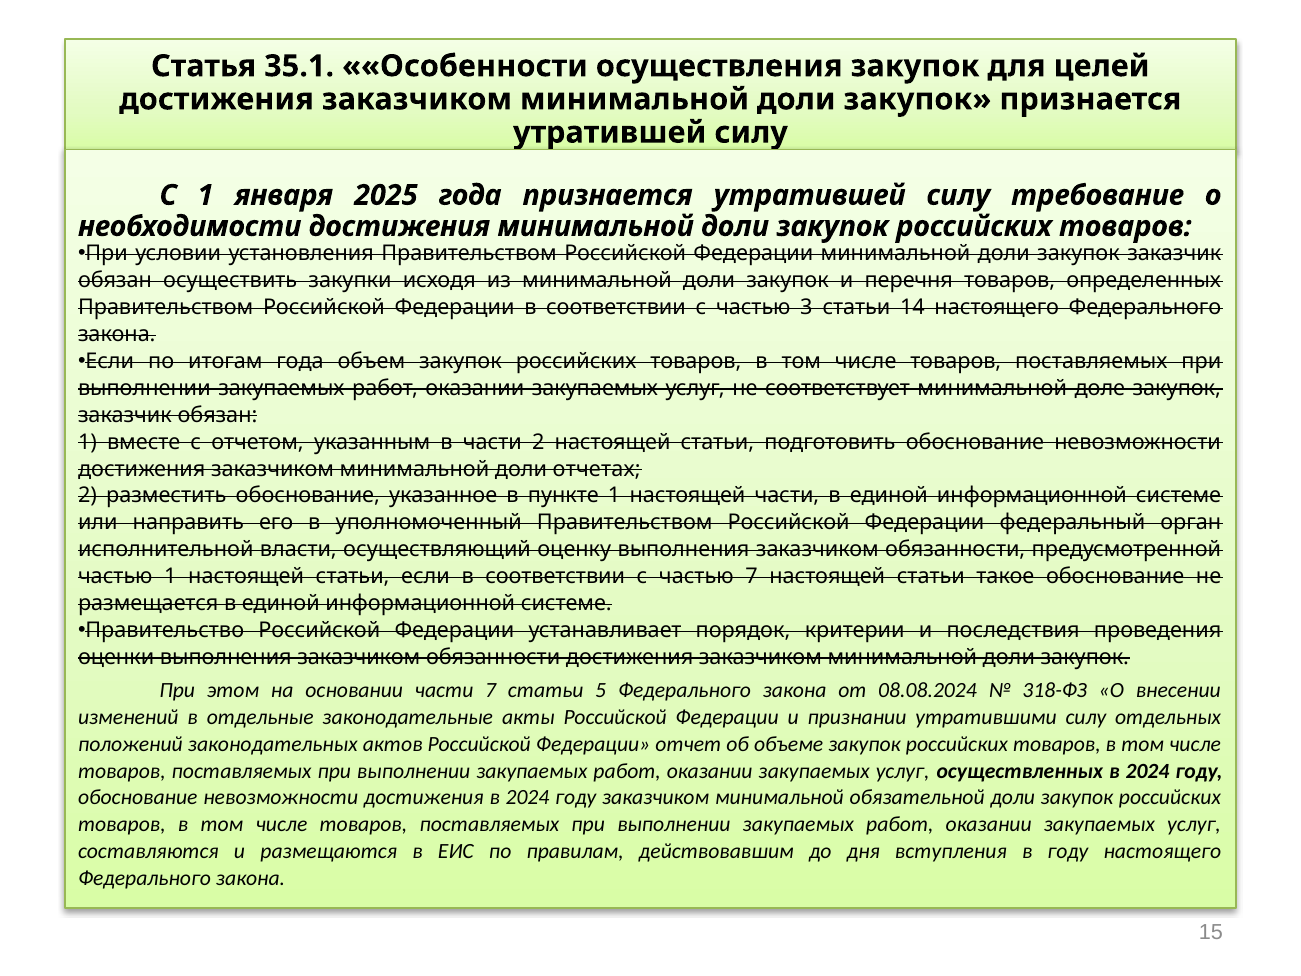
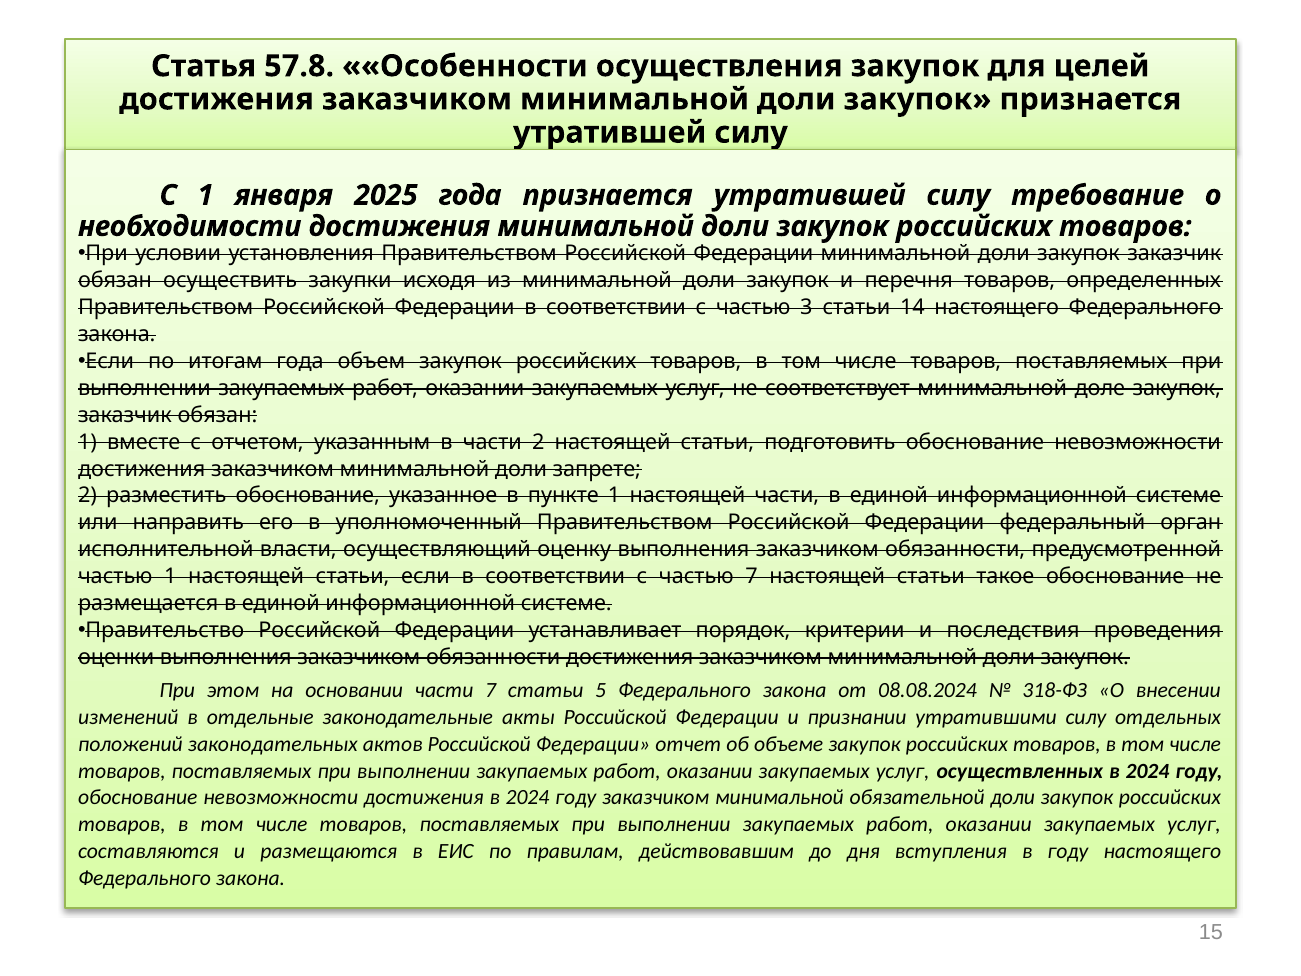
35.1: 35.1 -> 57.8
отчетах: отчетах -> запрете
